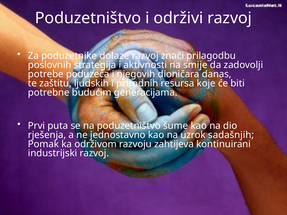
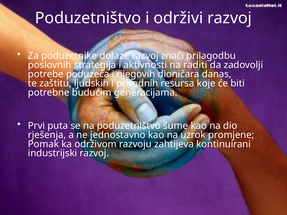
smije: smije -> raditi
sadašnjih: sadašnjih -> promjene
